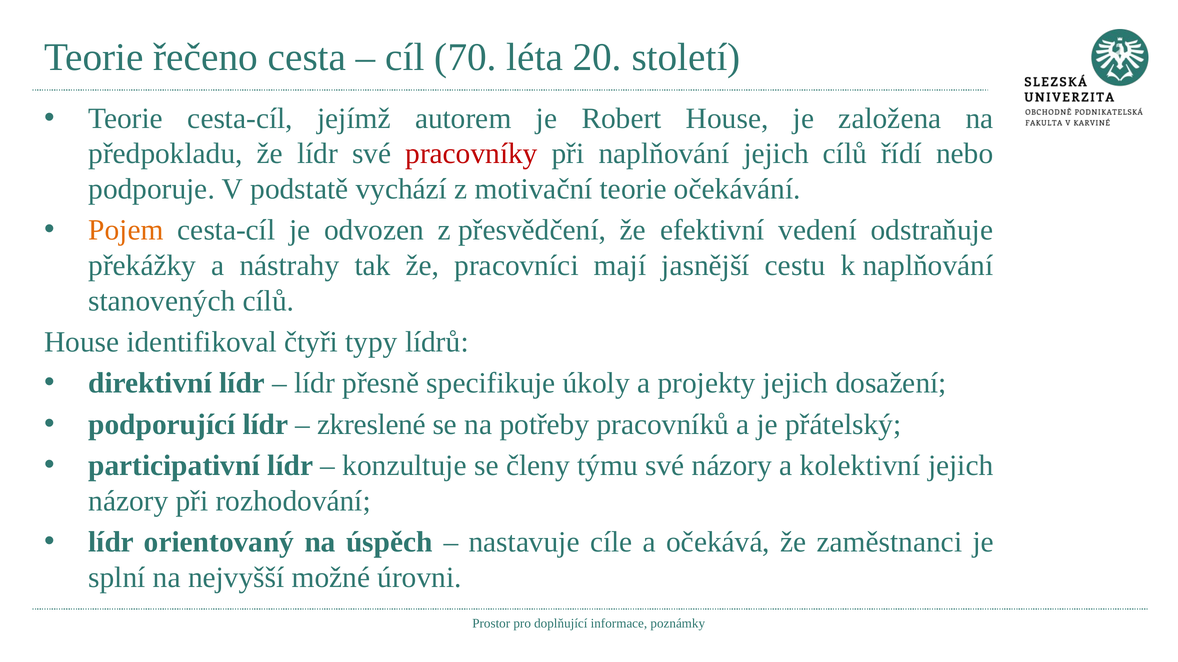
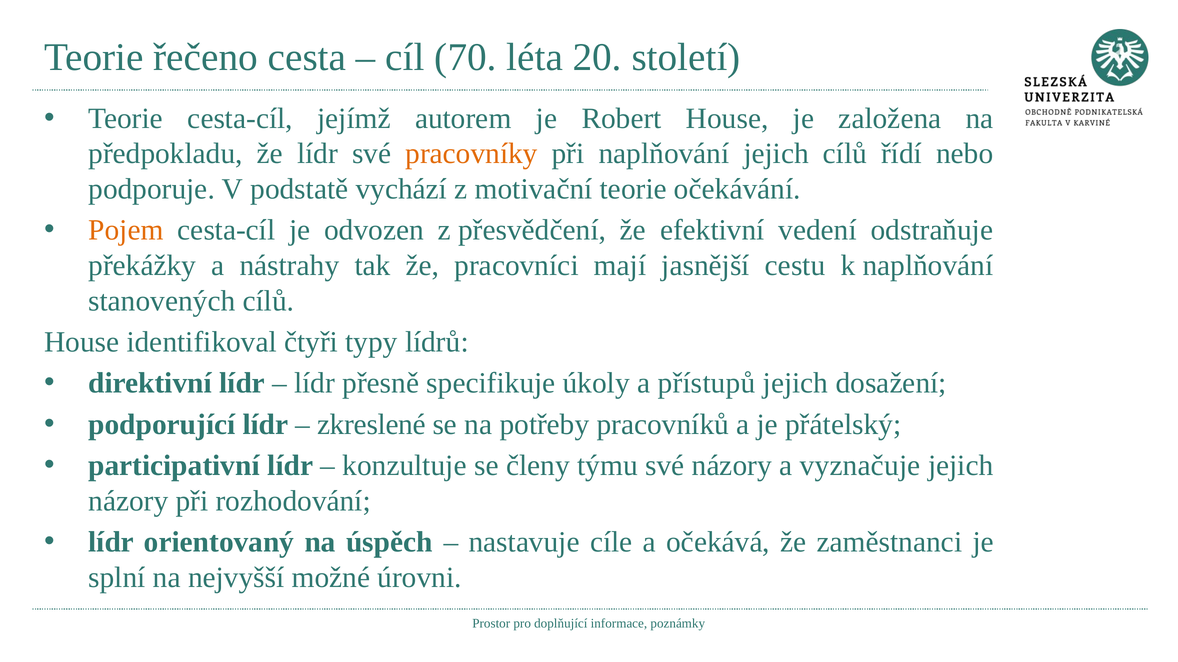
pracovníky colour: red -> orange
projekty: projekty -> přístupů
kolektivní: kolektivní -> vyznačuje
